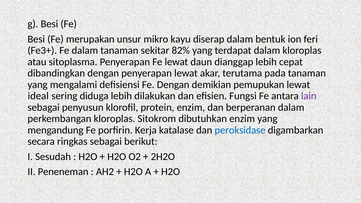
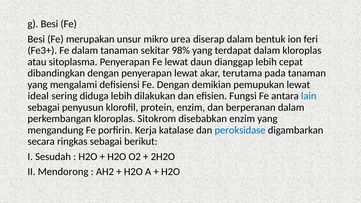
kayu: kayu -> urea
82%: 82% -> 98%
lain colour: purple -> blue
dibutuhkan: dibutuhkan -> disebabkan
Peneneman: Peneneman -> Mendorong
